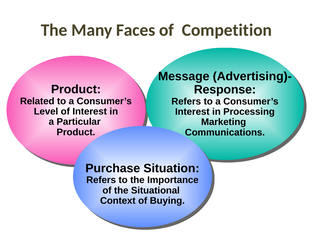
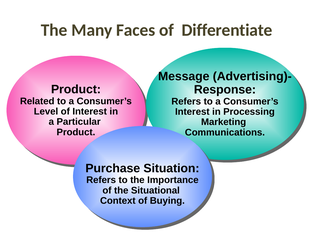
Competition: Competition -> Differentiate
